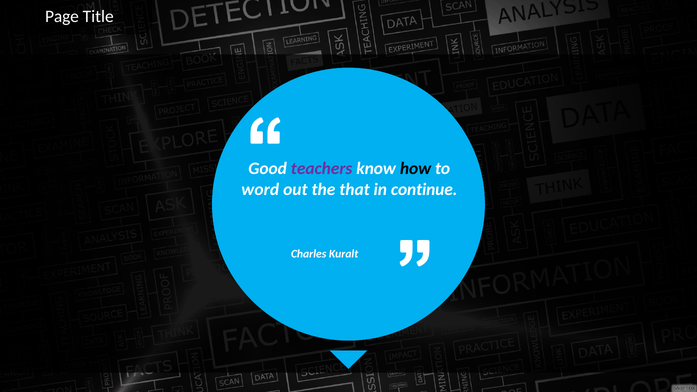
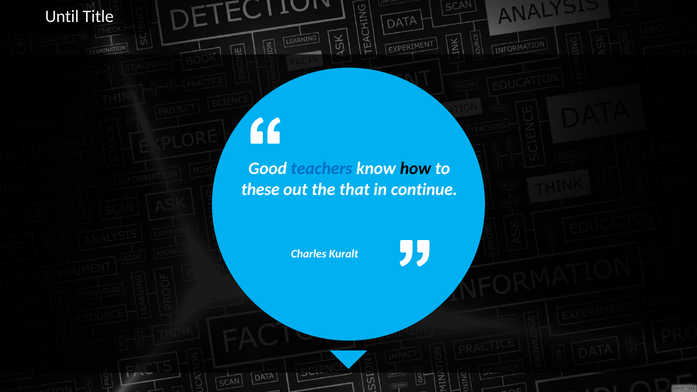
Page: Page -> Until
teachers colour: purple -> blue
word: word -> these
